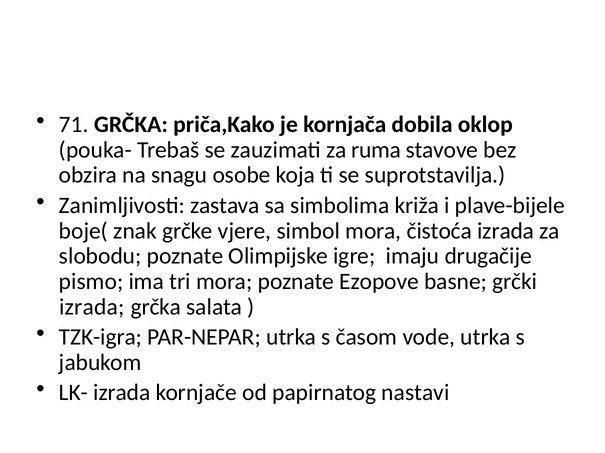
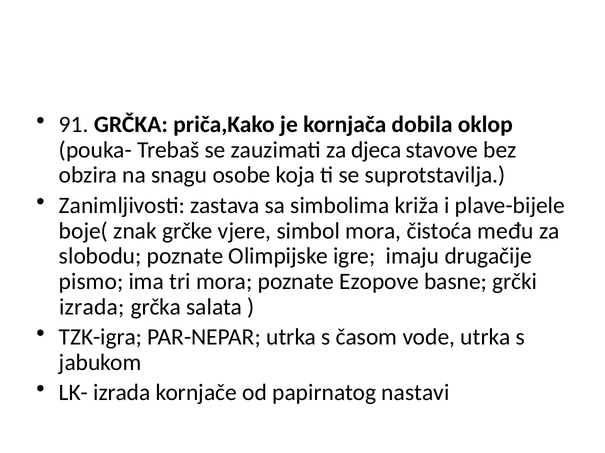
71: 71 -> 91
ruma: ruma -> djeca
čistoća izrada: izrada -> među
